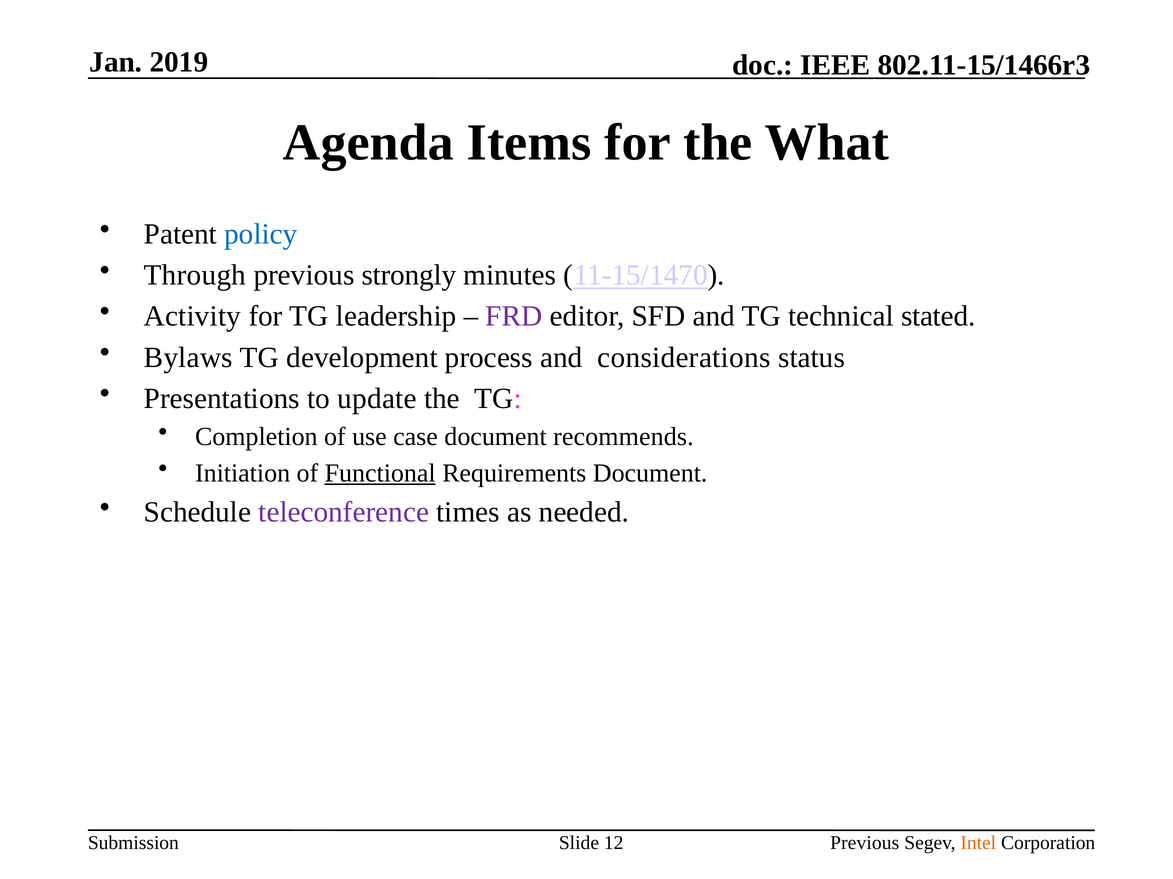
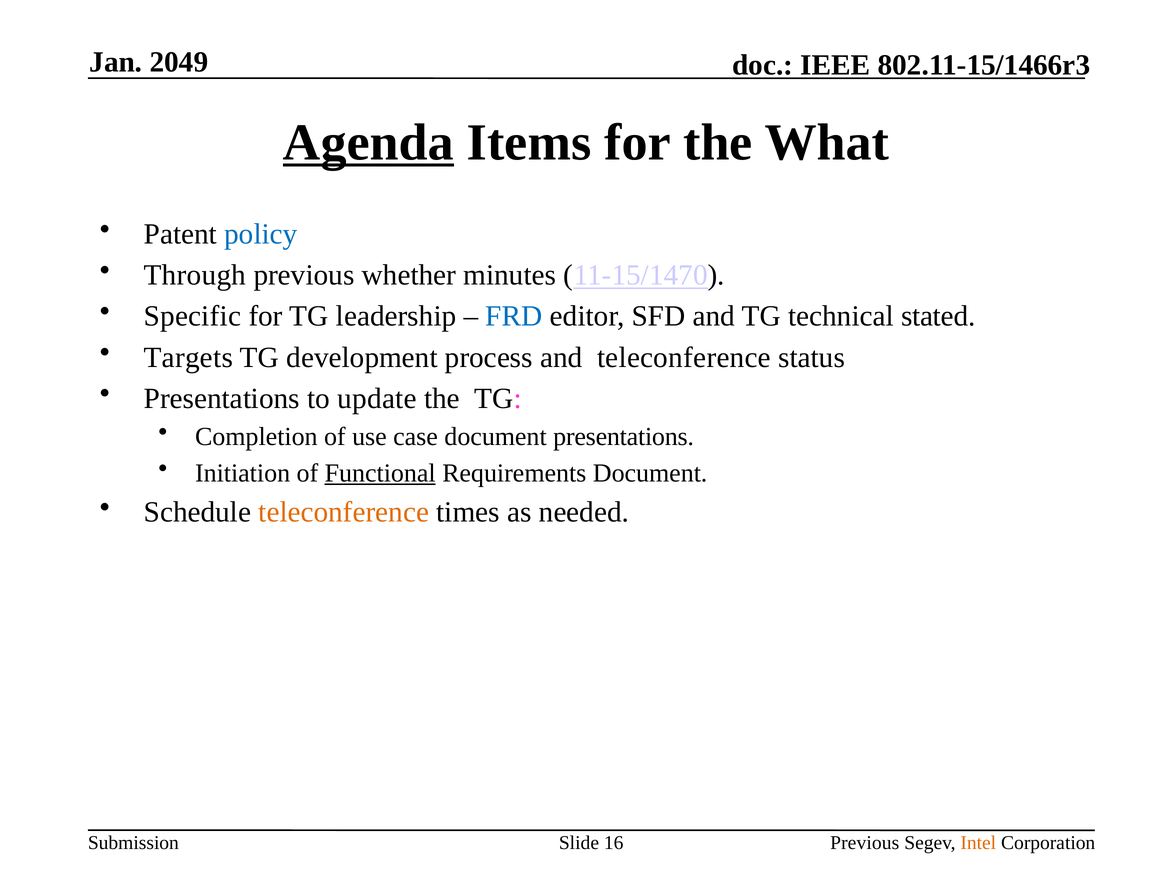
2019: 2019 -> 2049
Agenda underline: none -> present
strongly: strongly -> whether
Activity: Activity -> Specific
FRD colour: purple -> blue
Bylaws: Bylaws -> Targets
and considerations: considerations -> teleconference
document recommends: recommends -> presentations
teleconference at (344, 513) colour: purple -> orange
12: 12 -> 16
